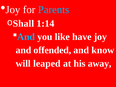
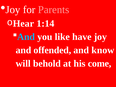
Parents colour: light blue -> pink
Shall: Shall -> Hear
leaped: leaped -> behold
away: away -> come
